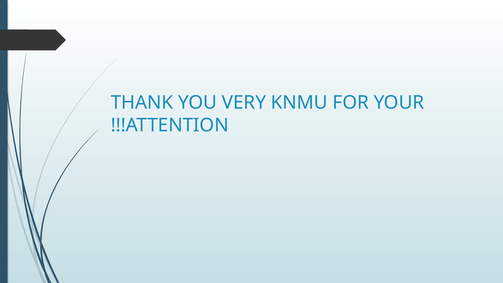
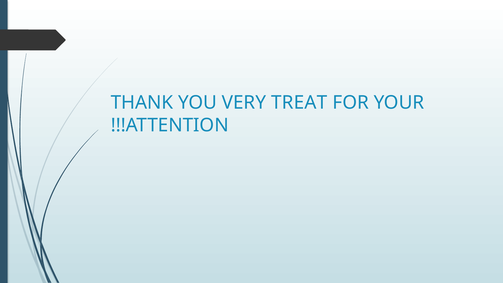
KNMU: KNMU -> TREAT
